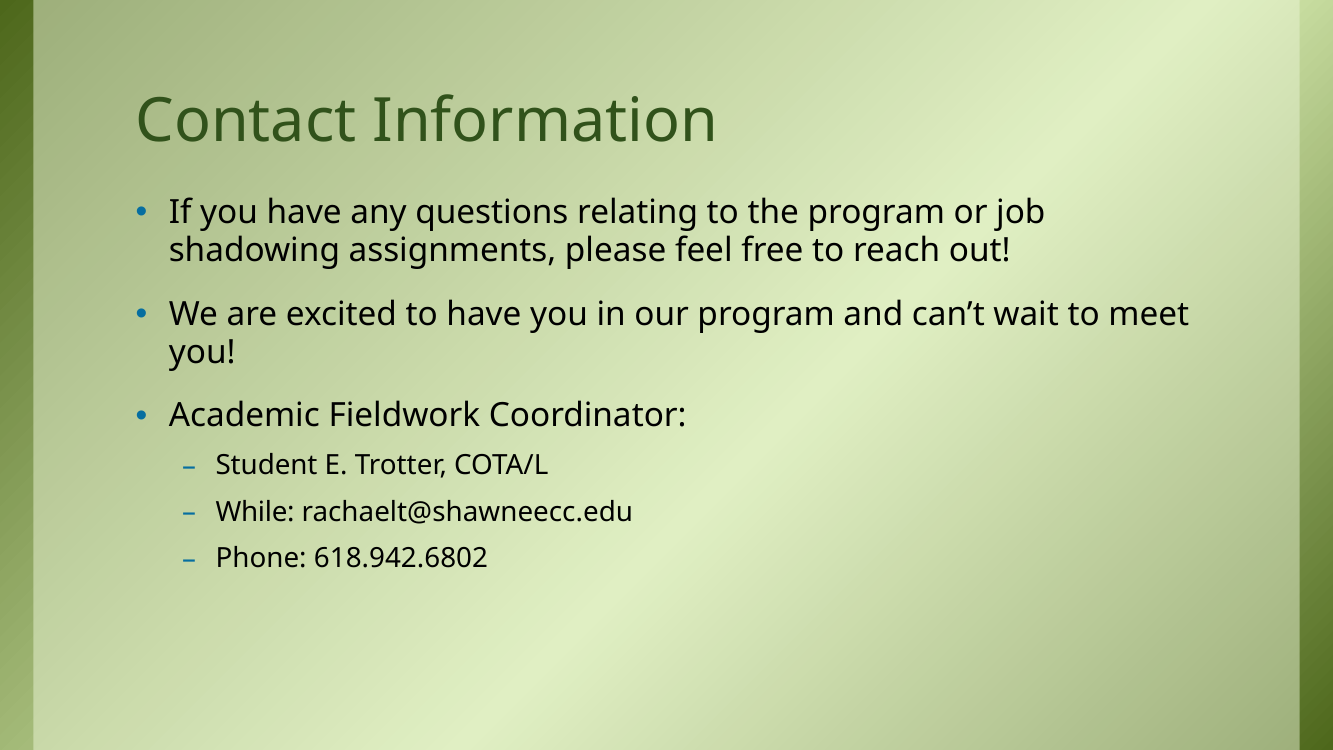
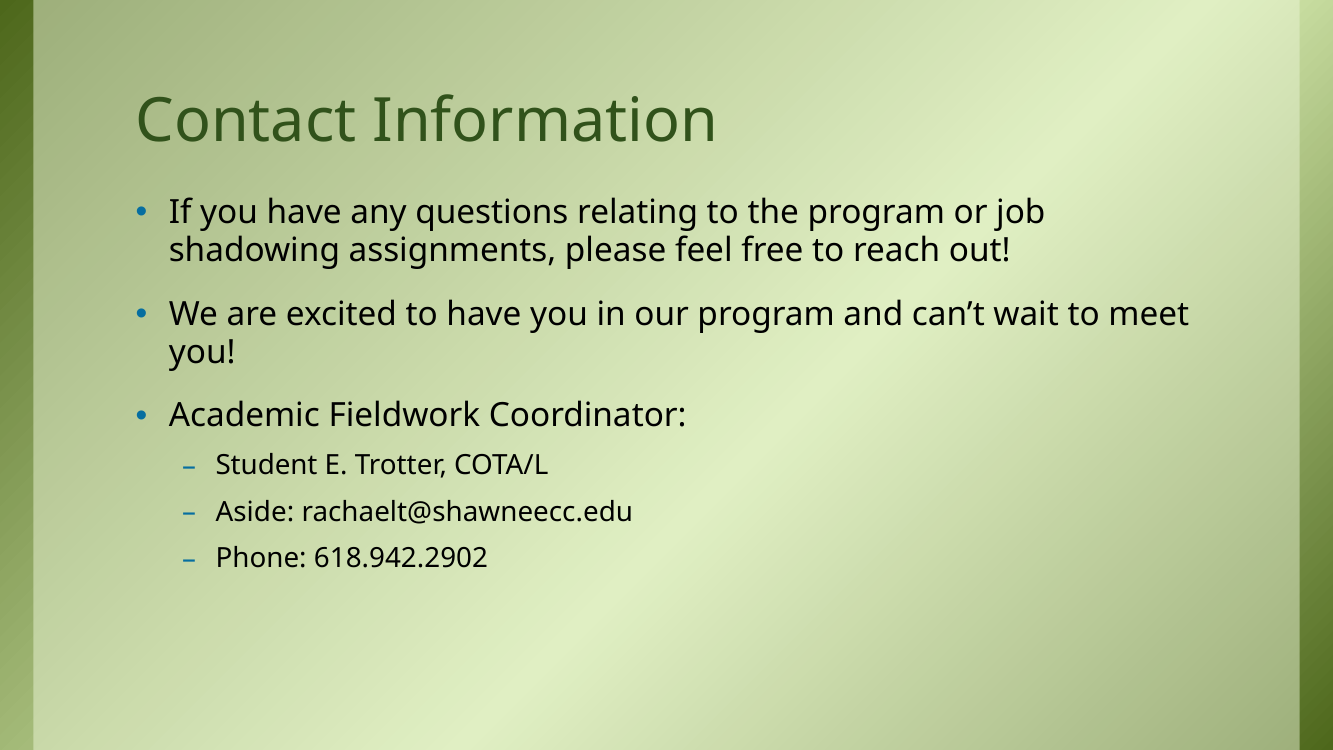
While: While -> Aside
618.942.6802: 618.942.6802 -> 618.942.2902
